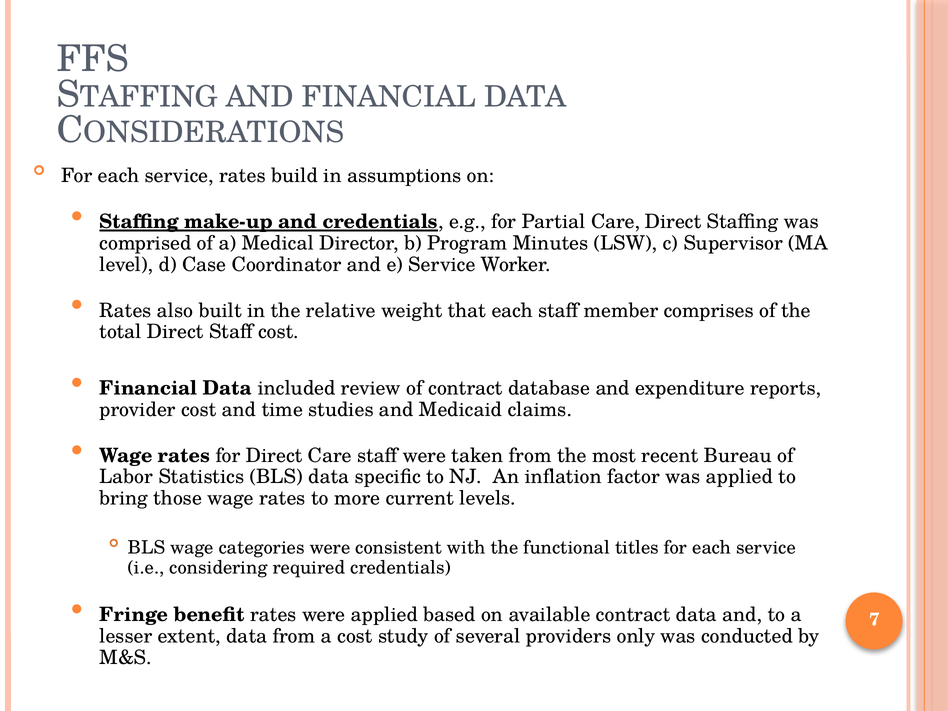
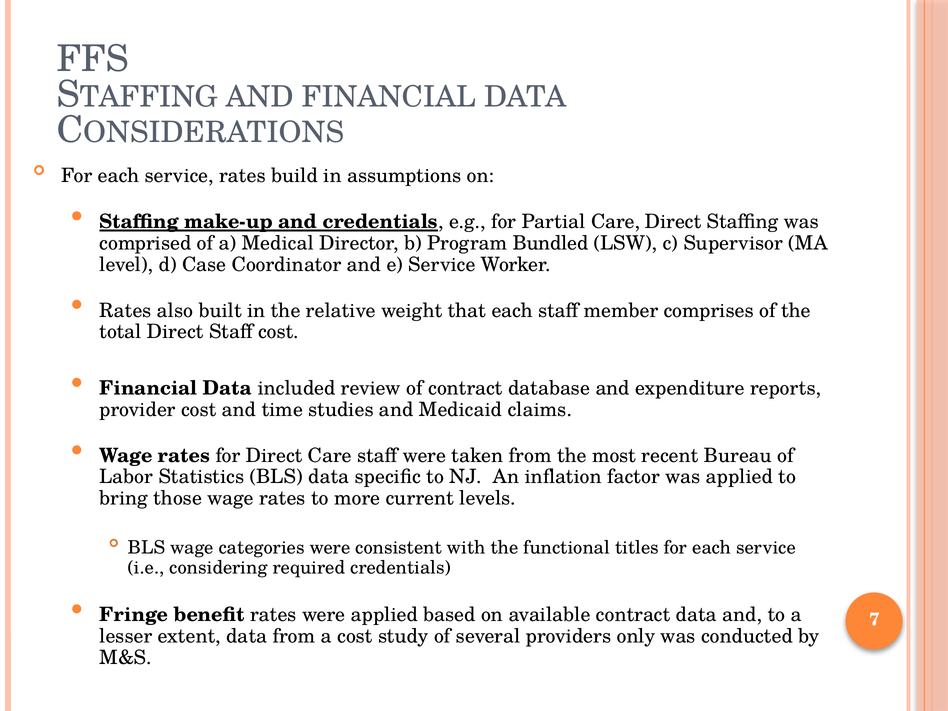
Minutes: Minutes -> Bundled
